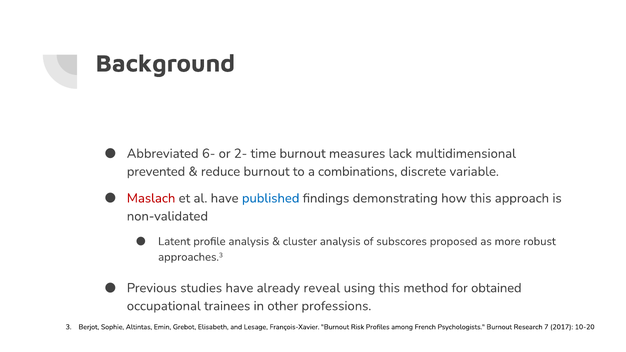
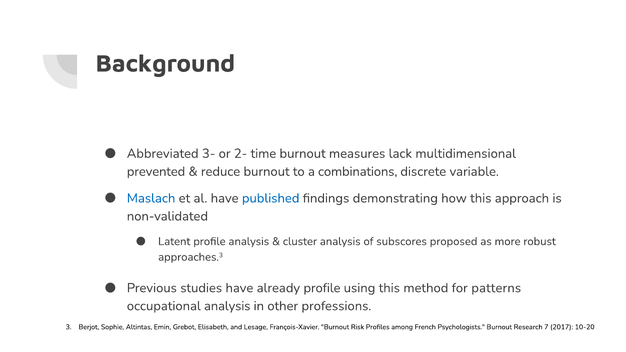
6-: 6- -> 3-
Maslach colour: red -> blue
already reveal: reveal -> profile
obtained: obtained -> patterns
occupational trainees: trainees -> analysis
